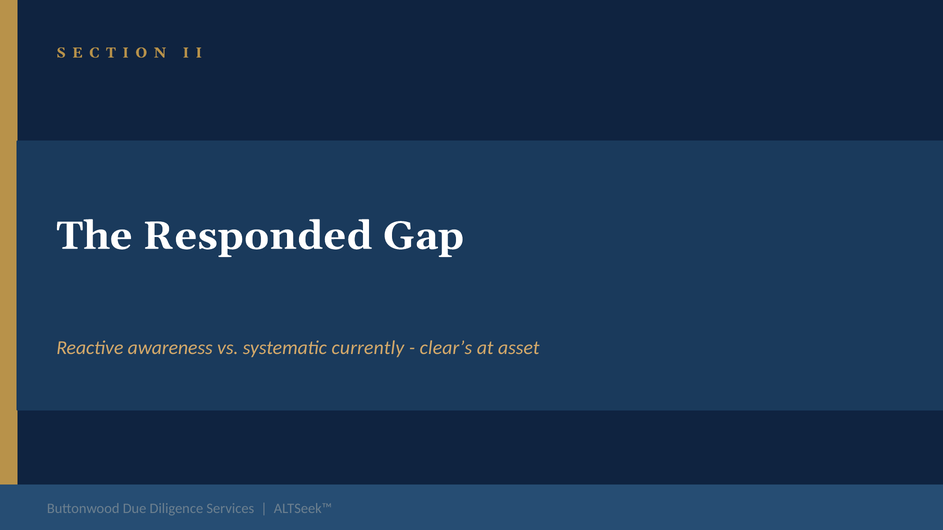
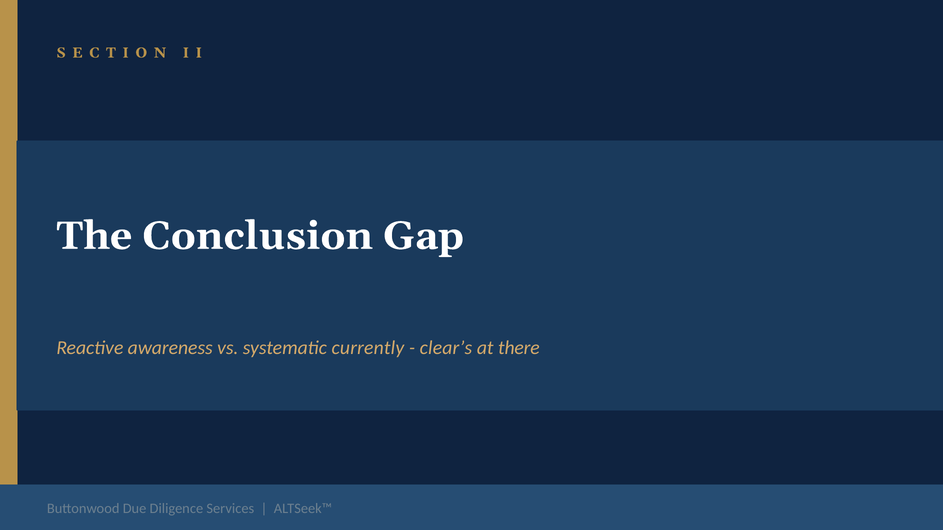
Responded: Responded -> Conclusion
asset: asset -> there
